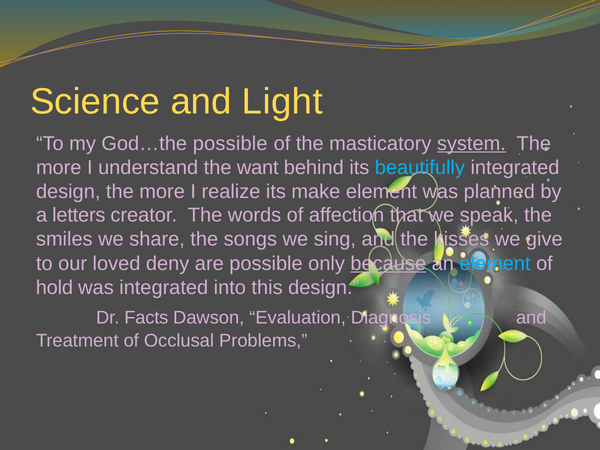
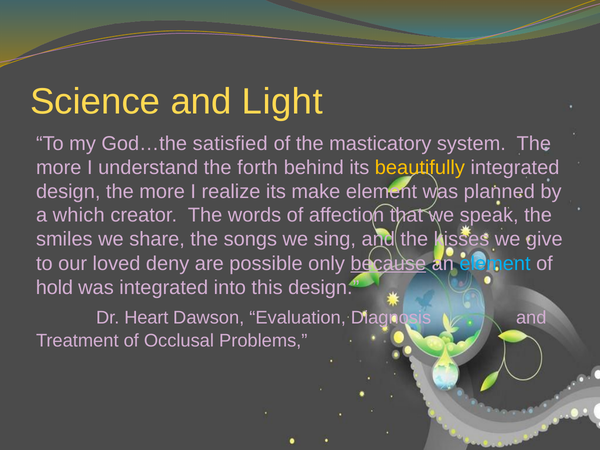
God…the possible: possible -> satisfied
system underline: present -> none
want: want -> forth
beautifully colour: light blue -> yellow
letters: letters -> which
Facts: Facts -> Heart
